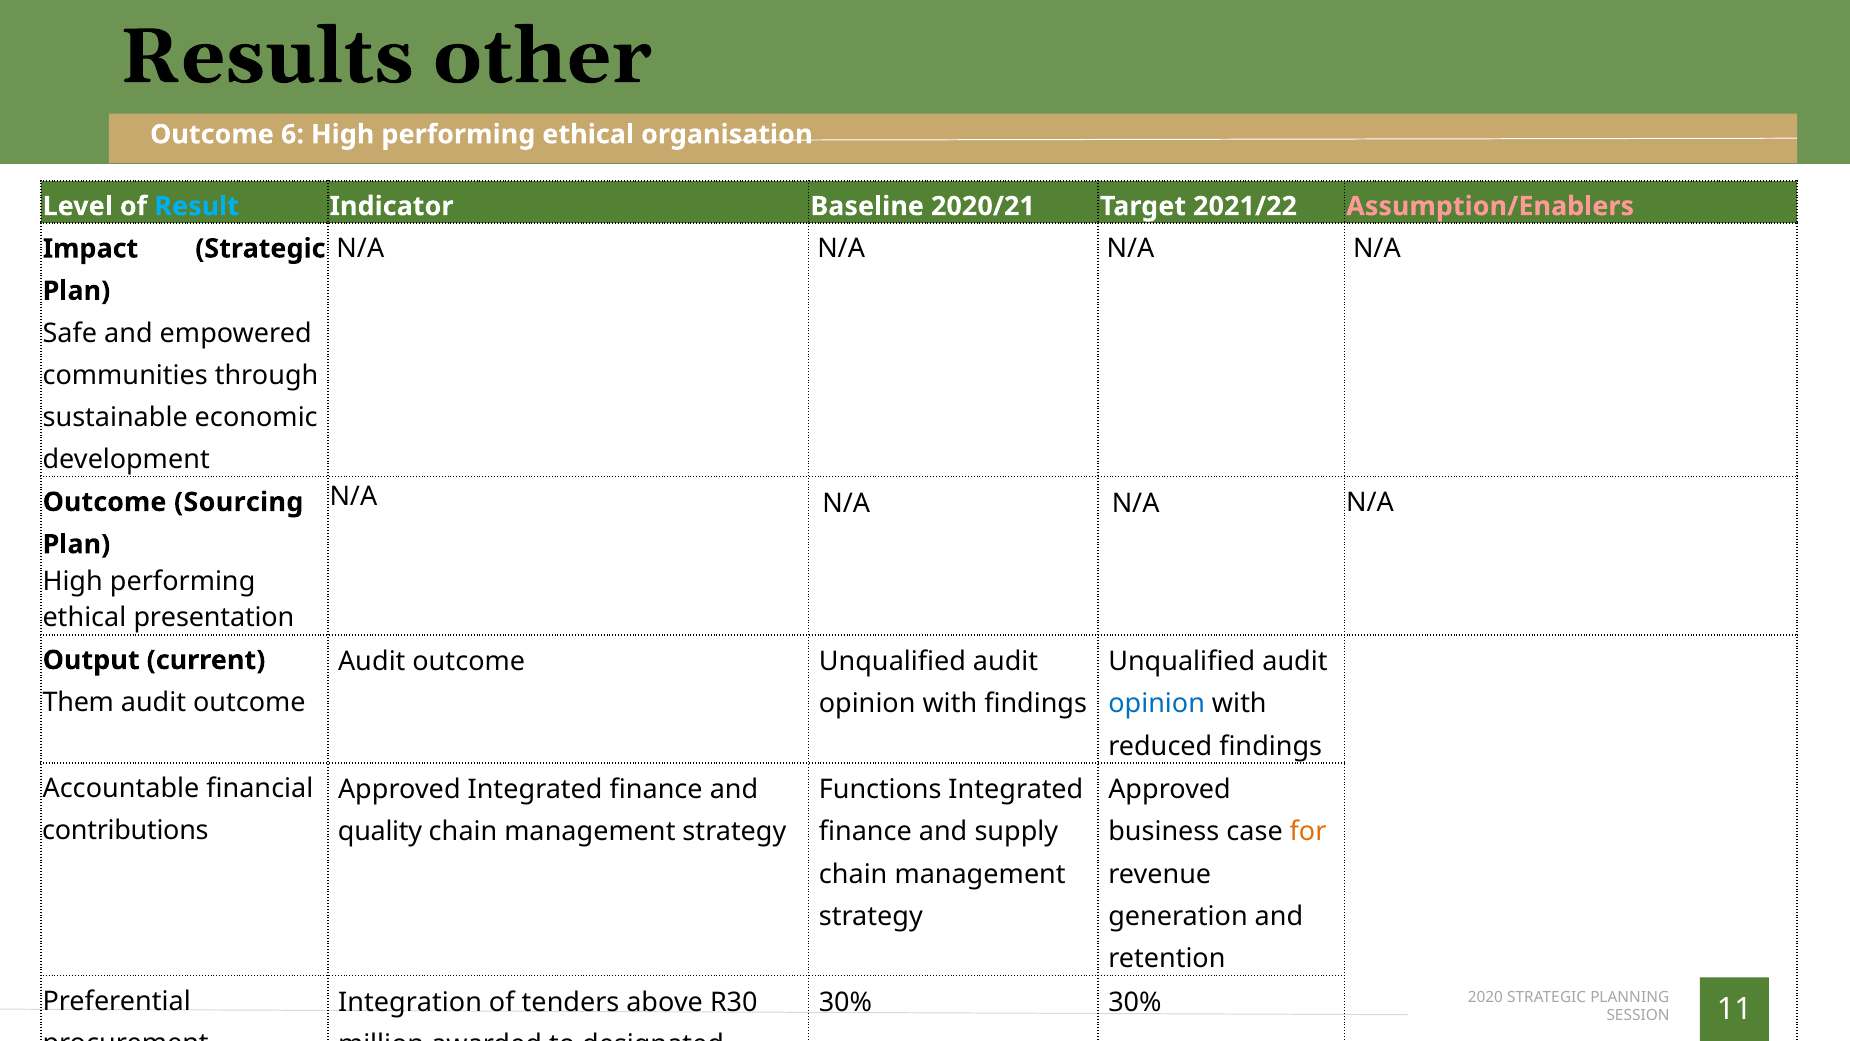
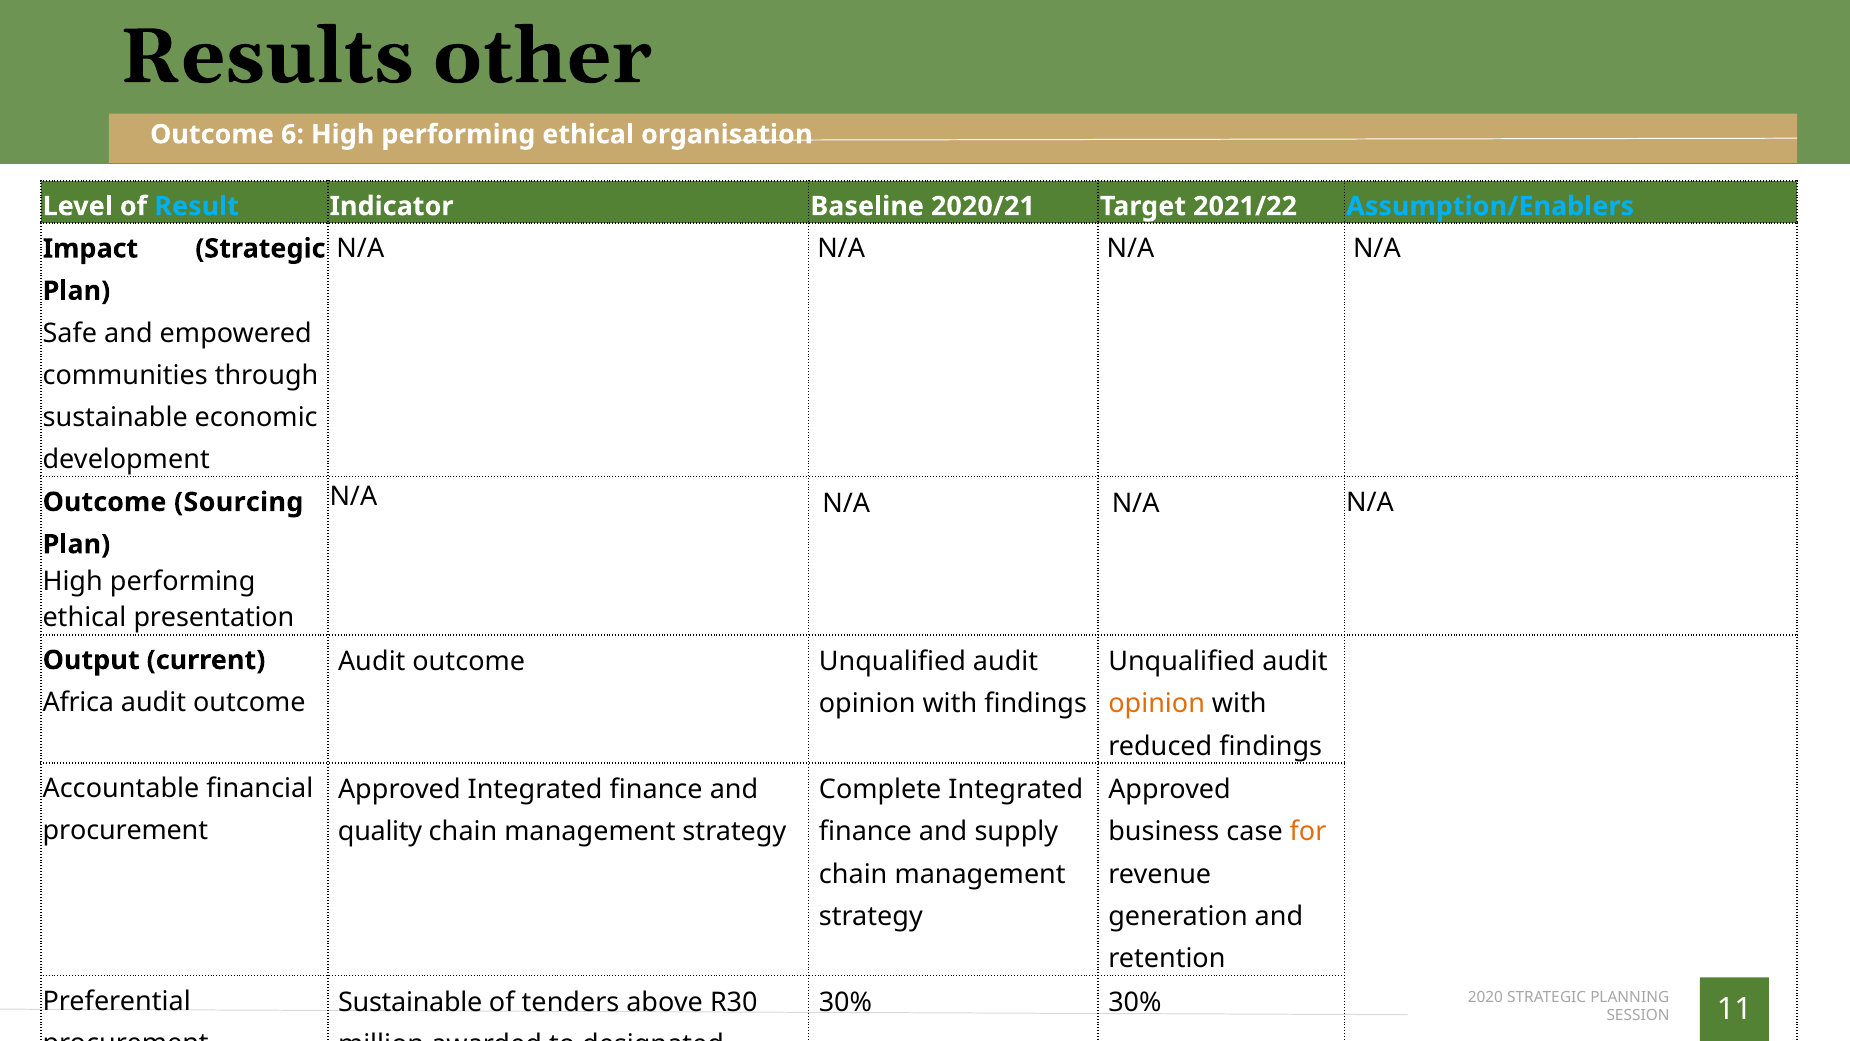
Assumption/Enablers colour: pink -> light blue
Them: Them -> Africa
opinion at (1157, 704) colour: blue -> orange
Functions: Functions -> Complete
contributions at (125, 830): contributions -> procurement
Integration at (410, 1002): Integration -> Sustainable
